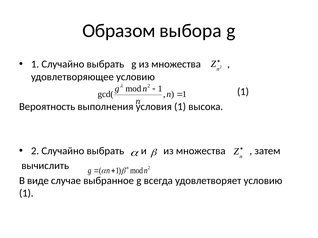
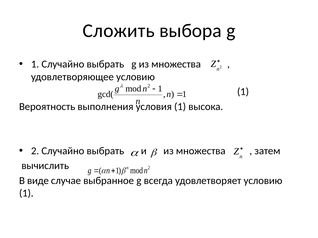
Образом: Образом -> Сложить
